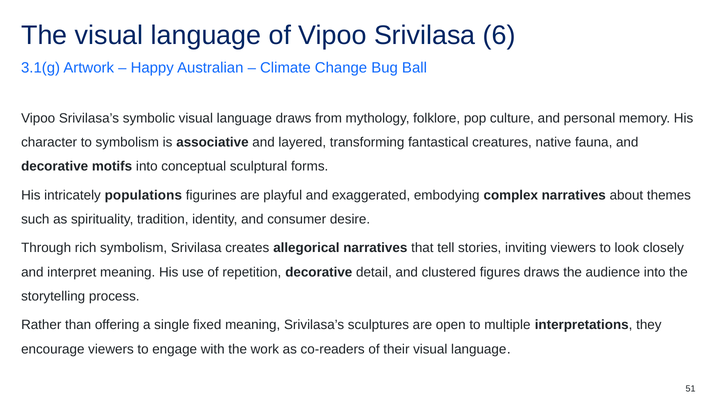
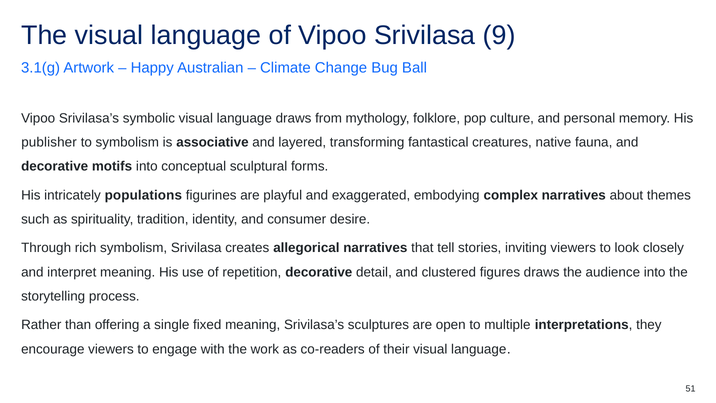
6: 6 -> 9
character: character -> publisher
